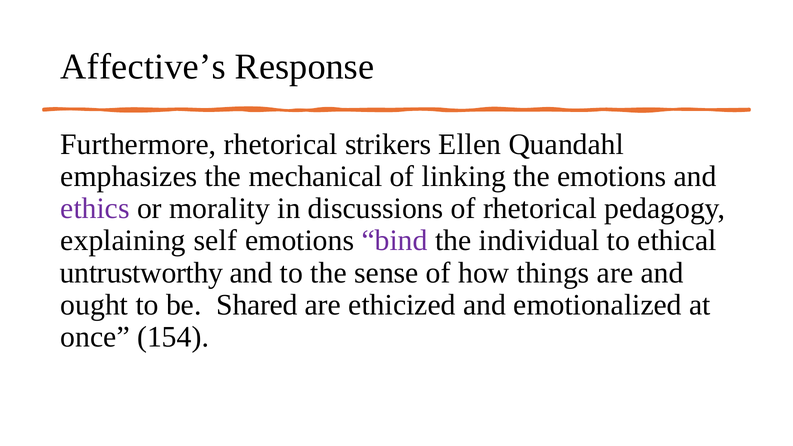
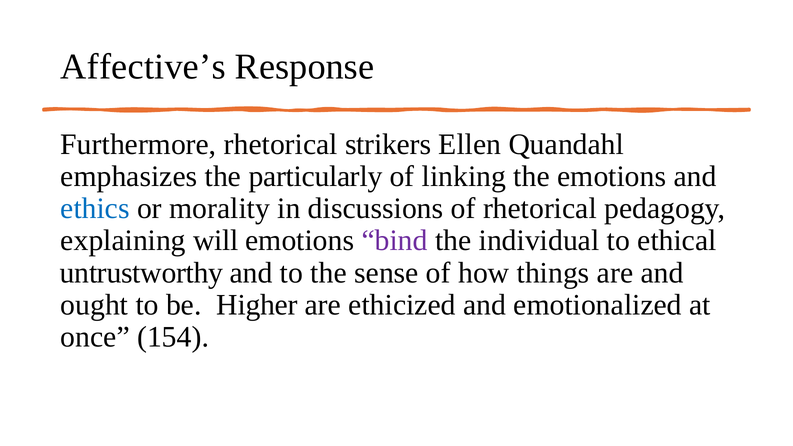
mechanical: mechanical -> particularly
ethics colour: purple -> blue
self: self -> will
Shared: Shared -> Higher
